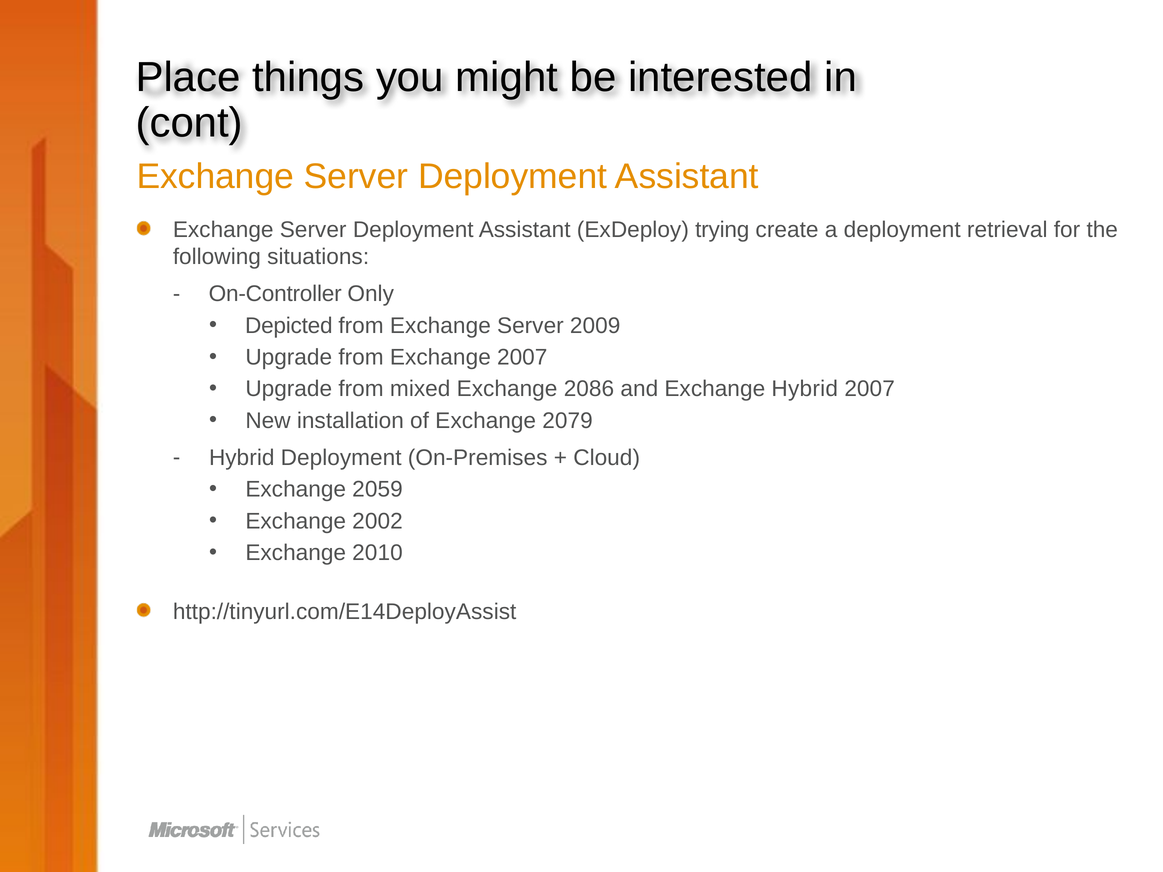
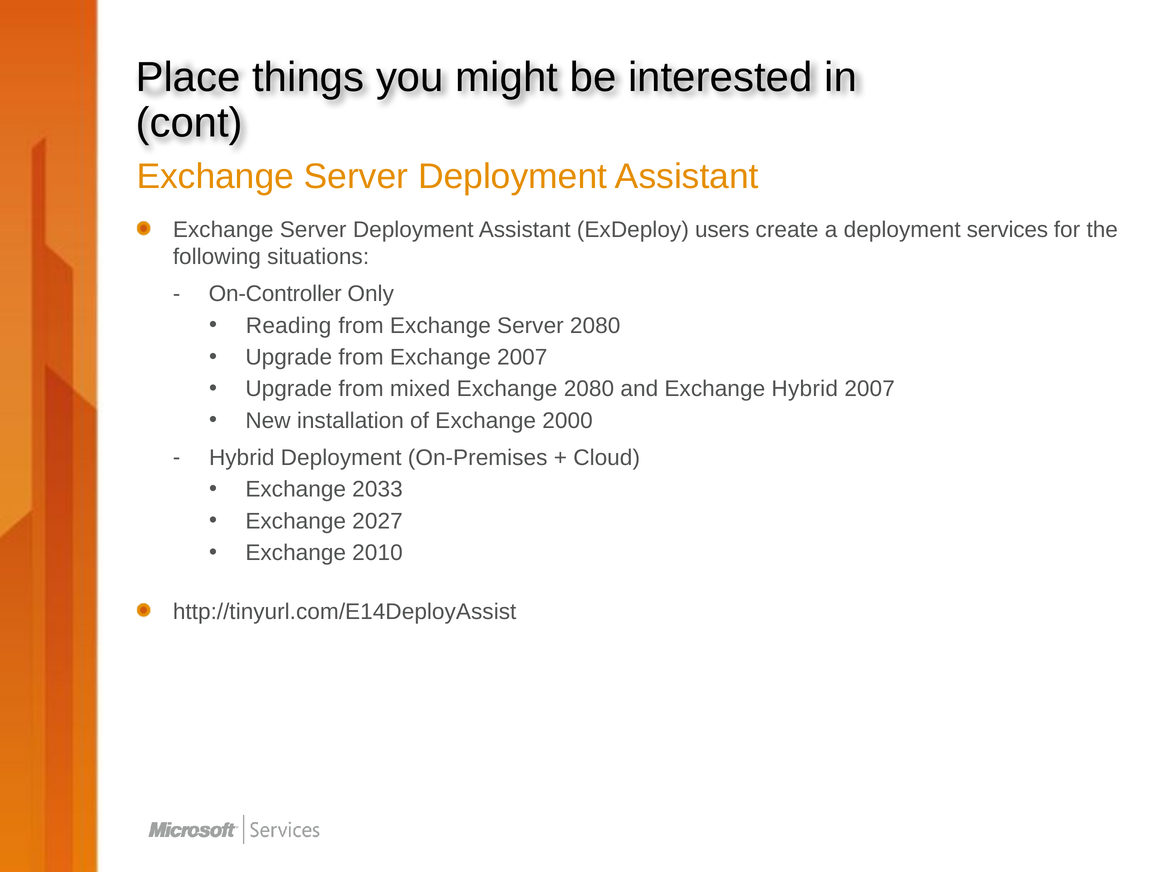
trying: trying -> users
retrieval: retrieval -> services
Depicted: Depicted -> Reading
Server 2009: 2009 -> 2080
Exchange 2086: 2086 -> 2080
2079: 2079 -> 2000
2059: 2059 -> 2033
2002: 2002 -> 2027
